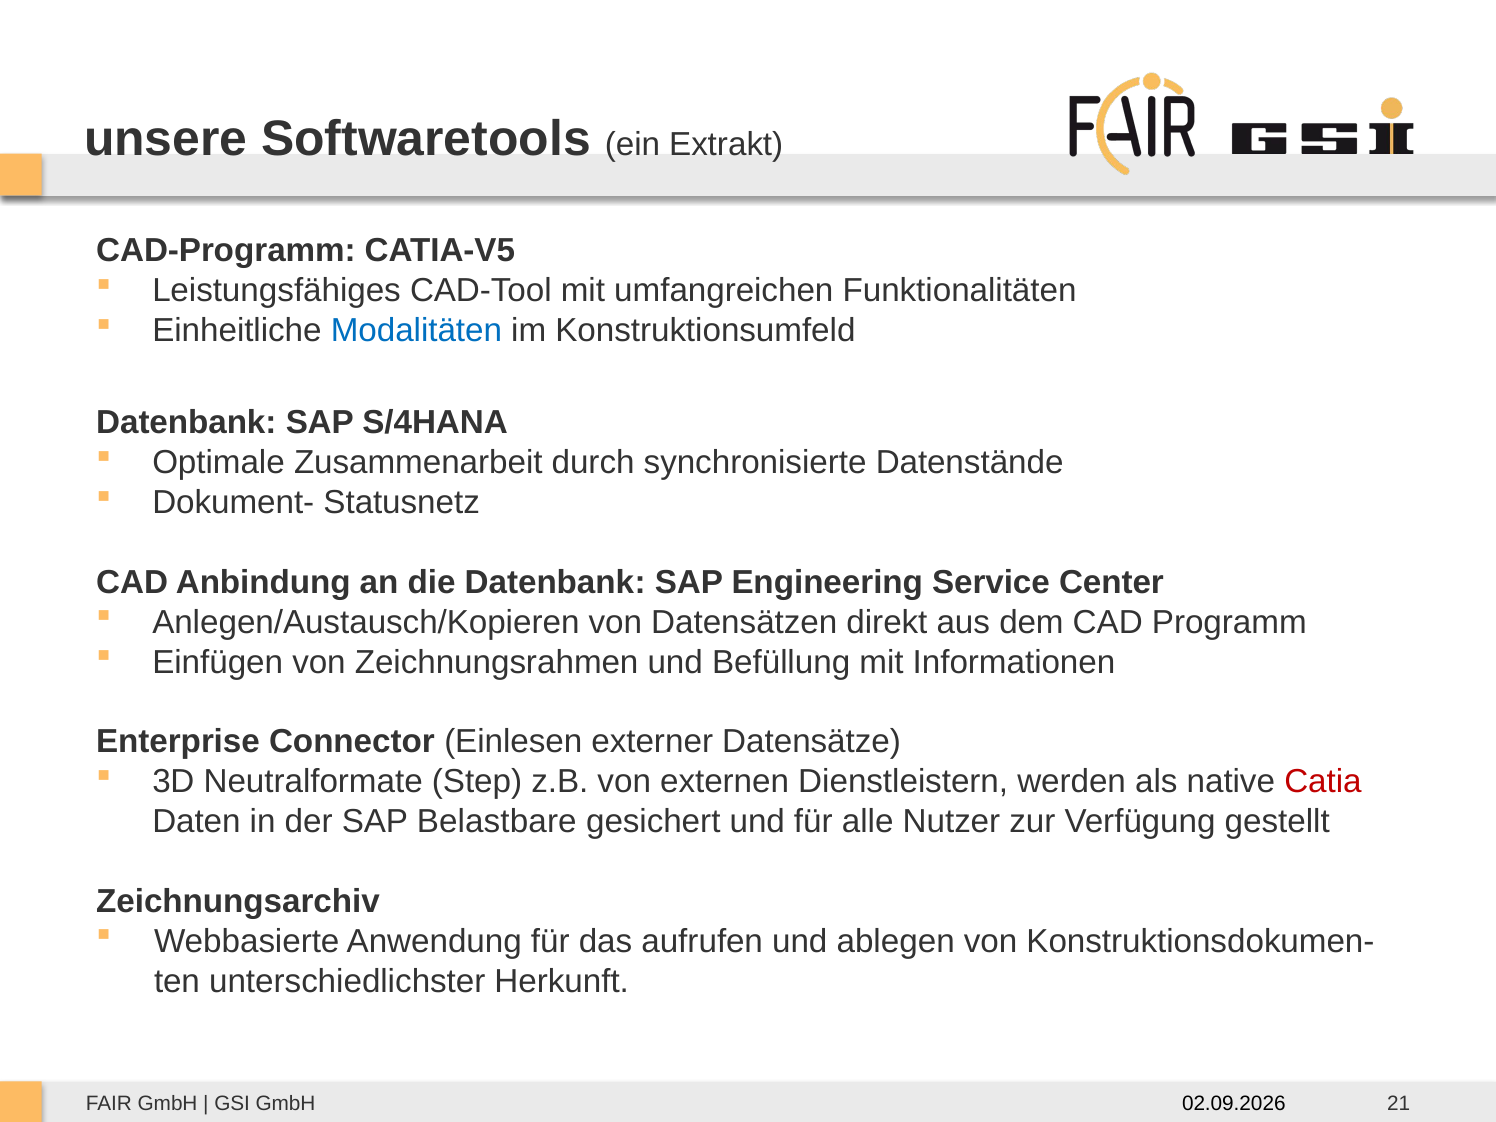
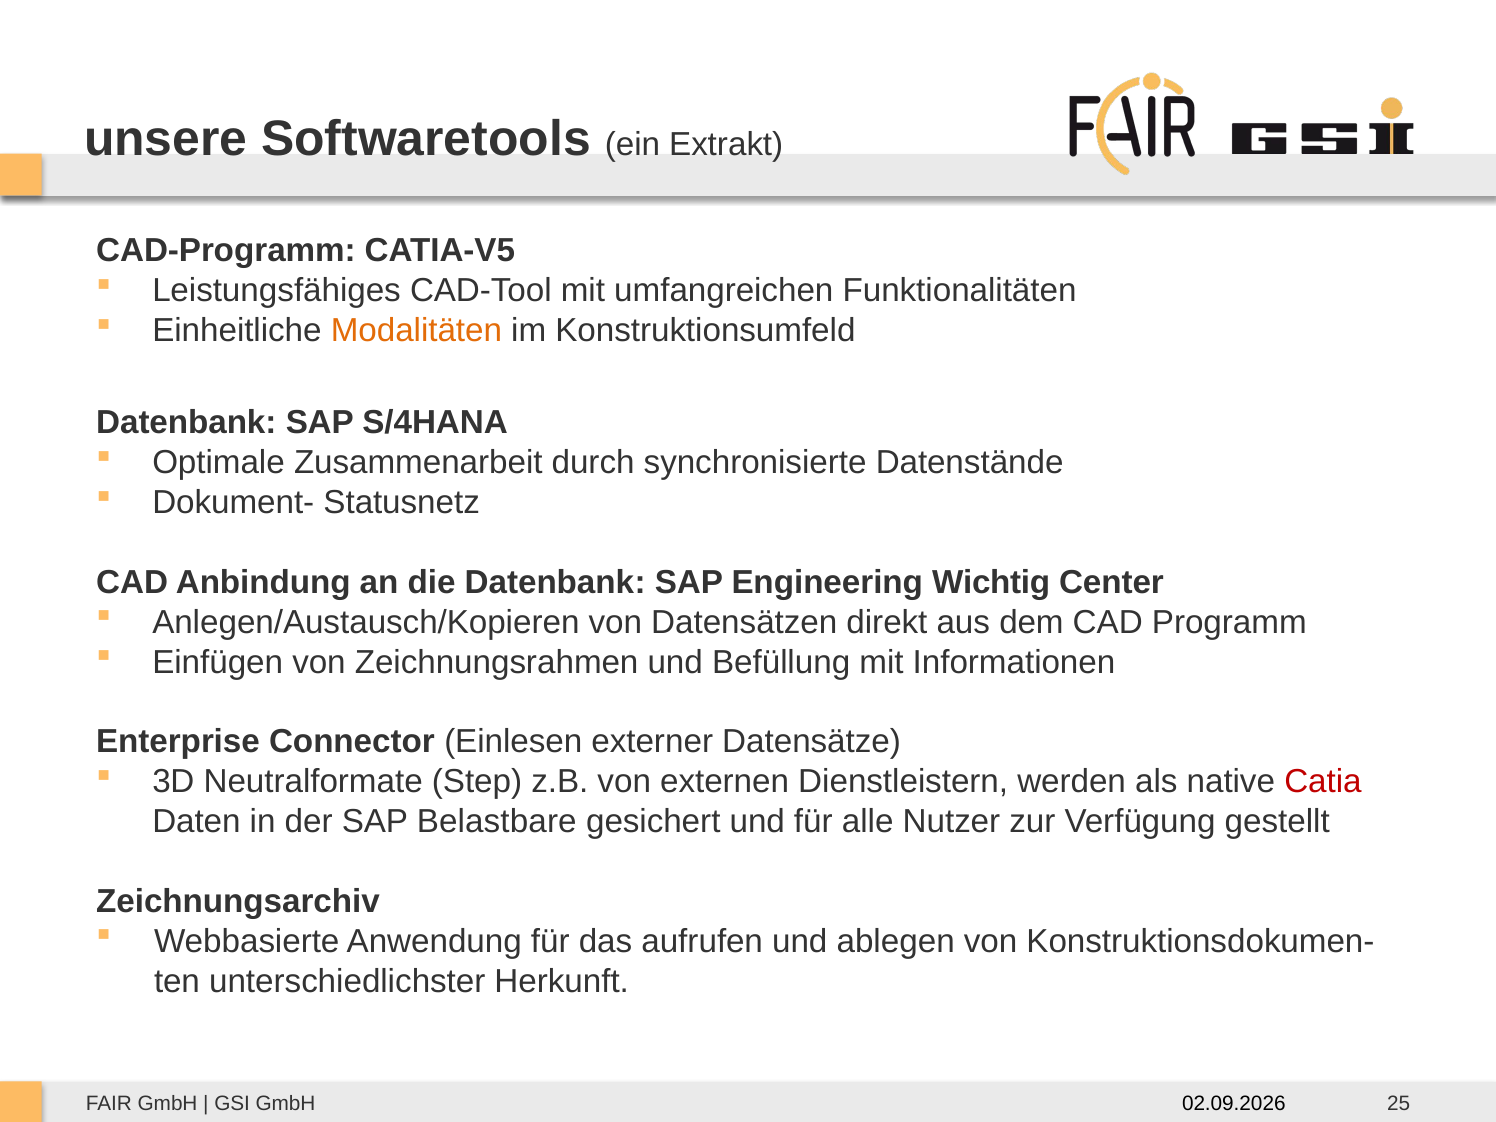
Modalitäten colour: blue -> orange
Service: Service -> Wichtig
21: 21 -> 25
